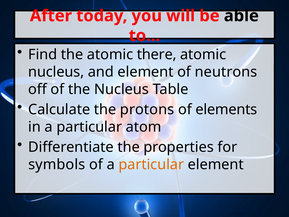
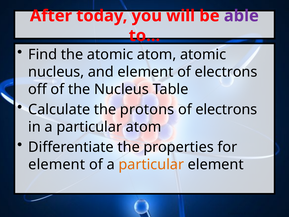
able colour: black -> purple
atomic there: there -> atom
neutrons at (226, 72): neutrons -> electrons
elements at (226, 109): elements -> electrons
symbols at (57, 164): symbols -> element
